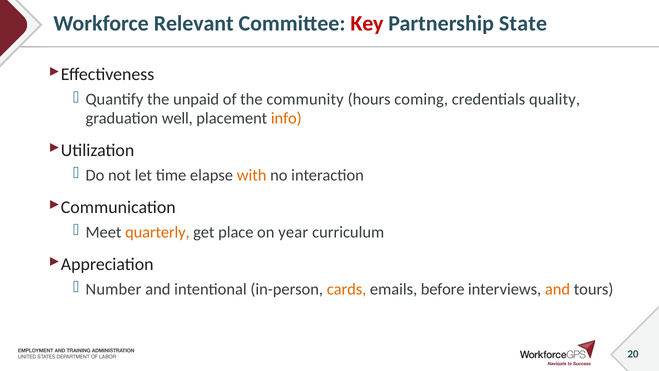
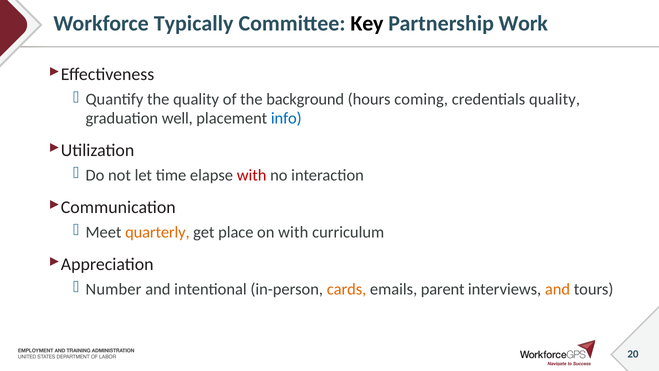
Relevant: Relevant -> Typically
Key colour: red -> black
State: State -> Work
the unpaid: unpaid -> quality
community: community -> background
info colour: orange -> blue
with at (252, 175) colour: orange -> red
on year: year -> with
before: before -> parent
